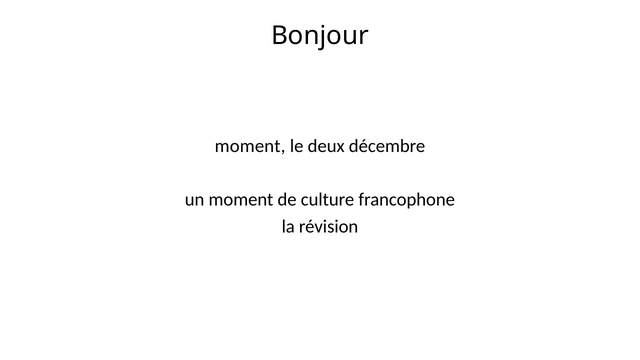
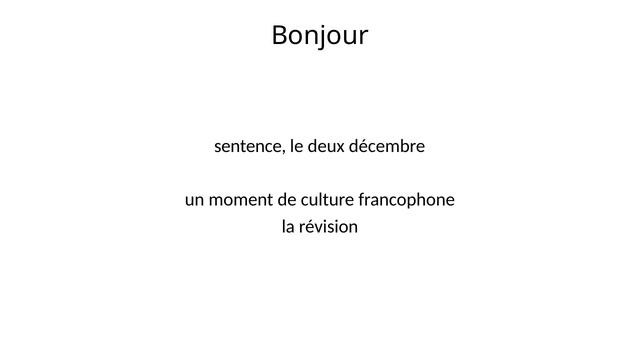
moment at (250, 146): moment -> sentence
